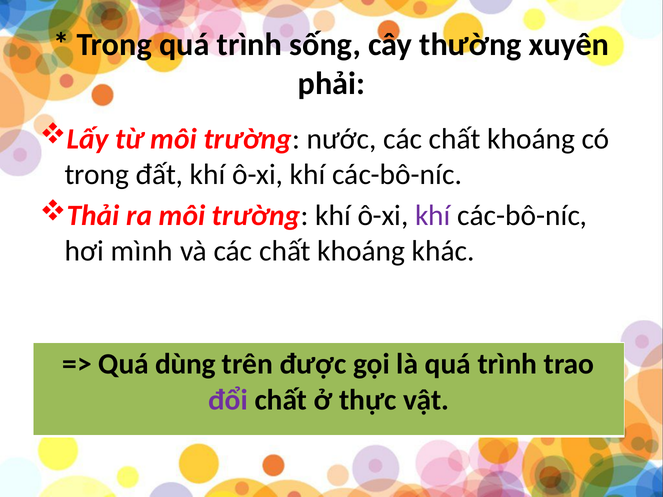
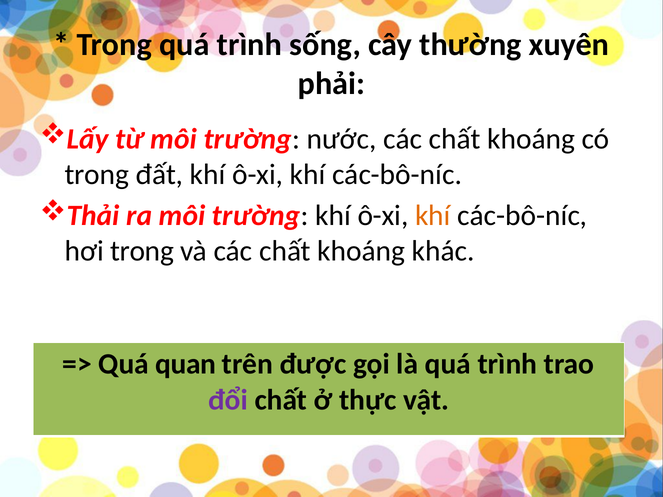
khí at (433, 216) colour: purple -> orange
hơi mình: mình -> trong
dùng: dùng -> quan
